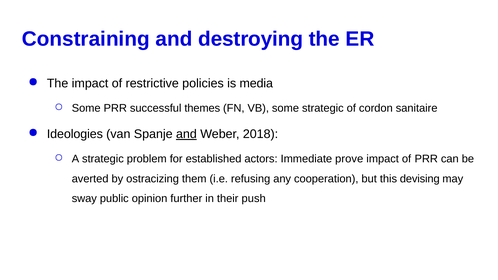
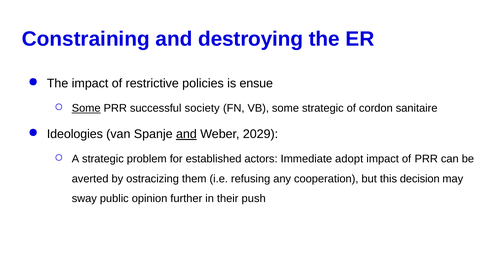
media: media -> ensue
Some at (86, 108) underline: none -> present
themes: themes -> society
2018: 2018 -> 2029
prove: prove -> adopt
devising: devising -> decision
